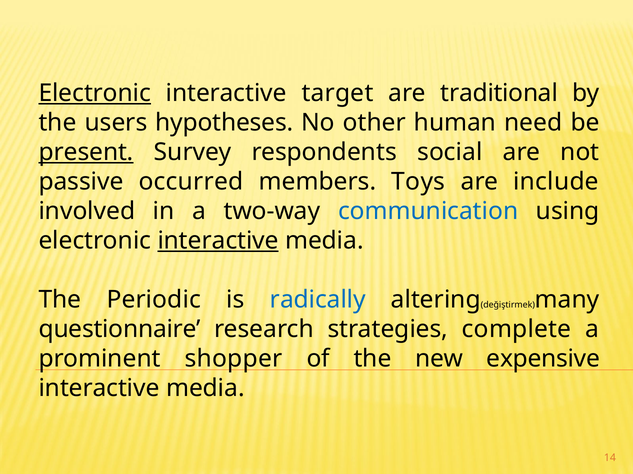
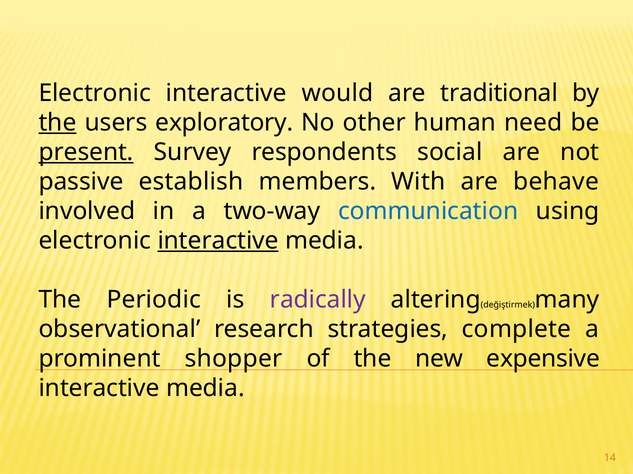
Electronic at (95, 93) underline: present -> none
target: target -> would
the at (58, 123) underline: none -> present
hypotheses: hypotheses -> exploratory
occurred: occurred -> establish
Toys: Toys -> With
include: include -> behave
radically colour: blue -> purple
questionnaire: questionnaire -> observational
